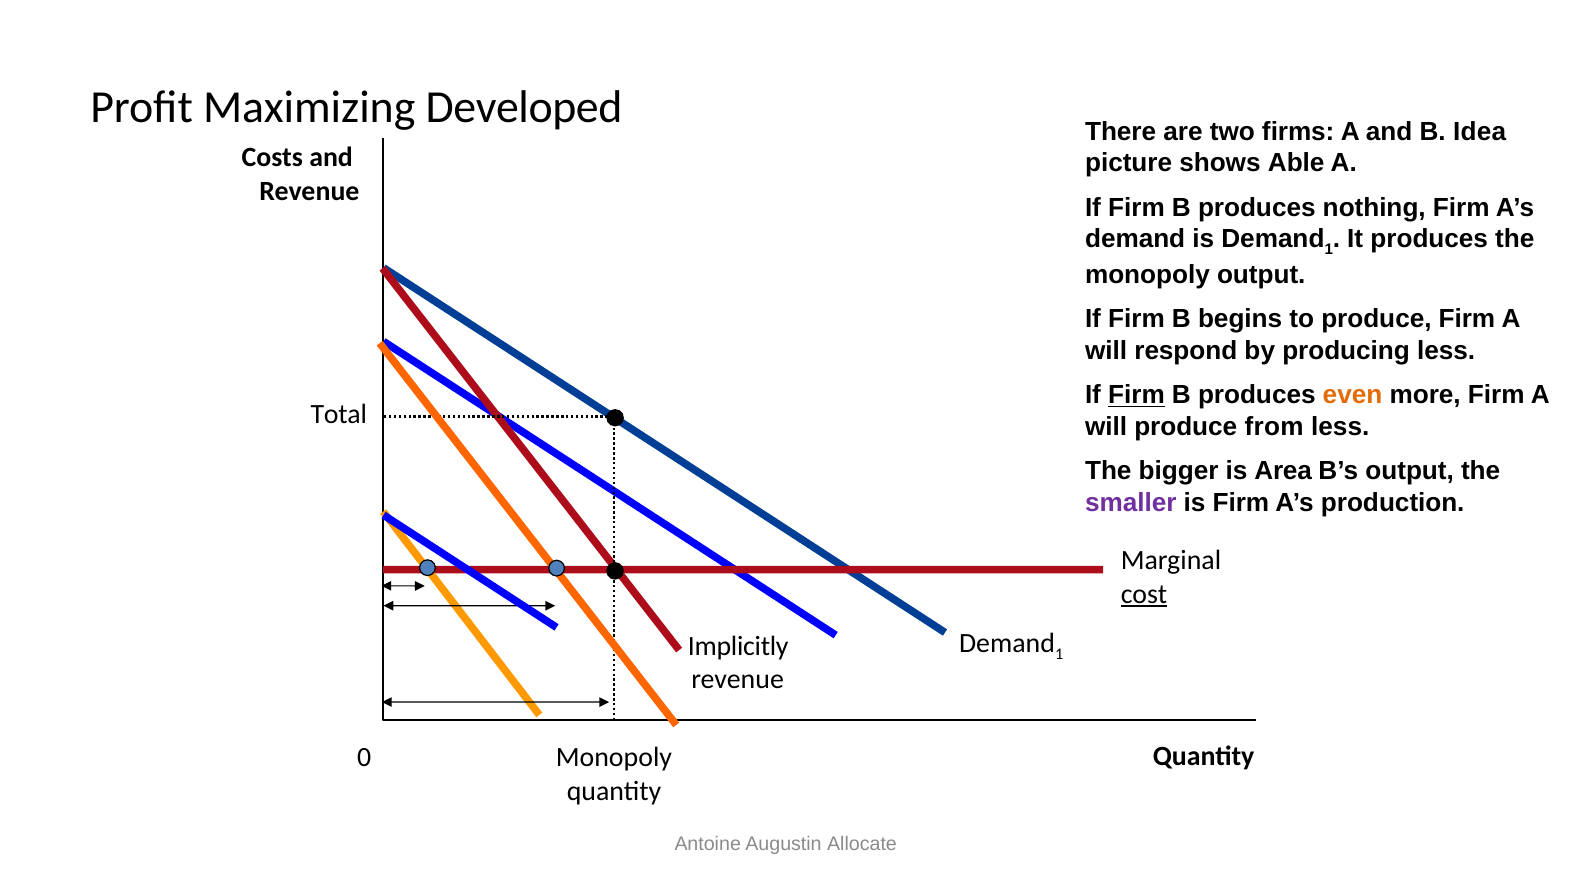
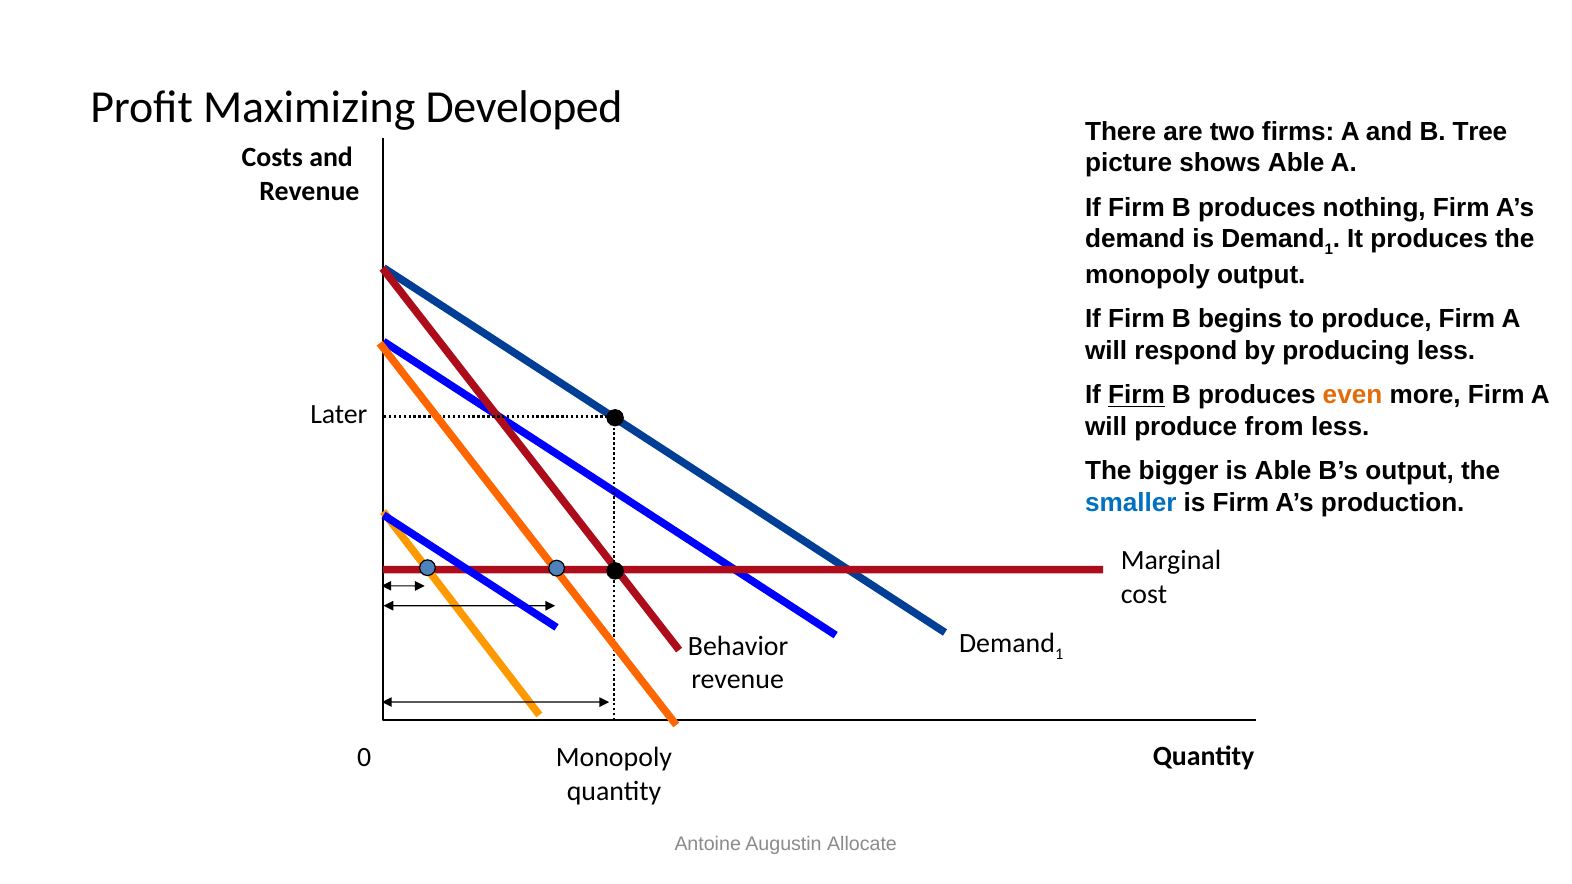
Idea: Idea -> Tree
Total: Total -> Later
is Area: Area -> Able
smaller colour: purple -> blue
cost underline: present -> none
Implicitly: Implicitly -> Behavior
